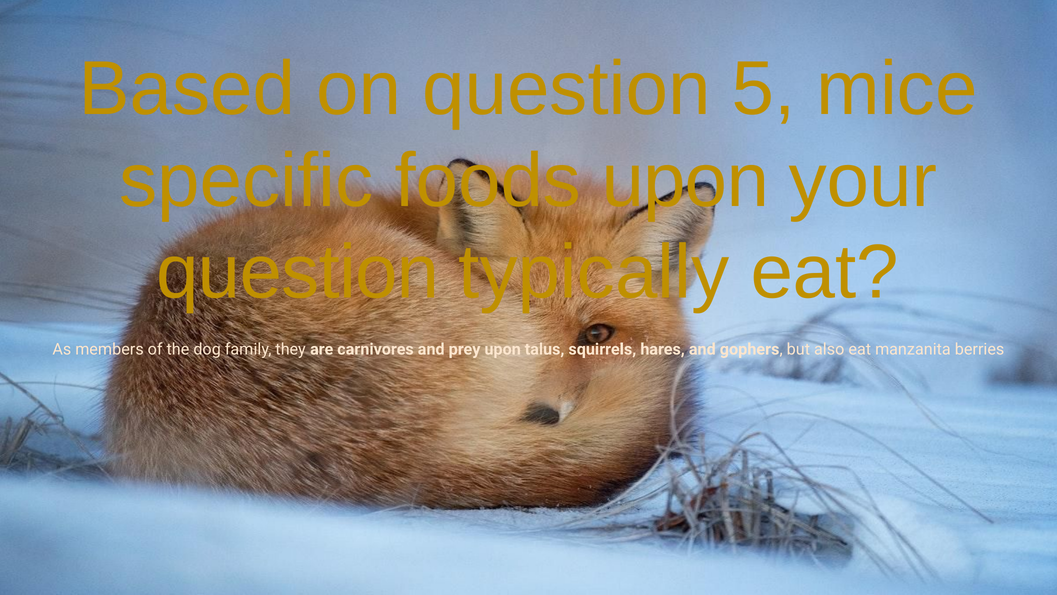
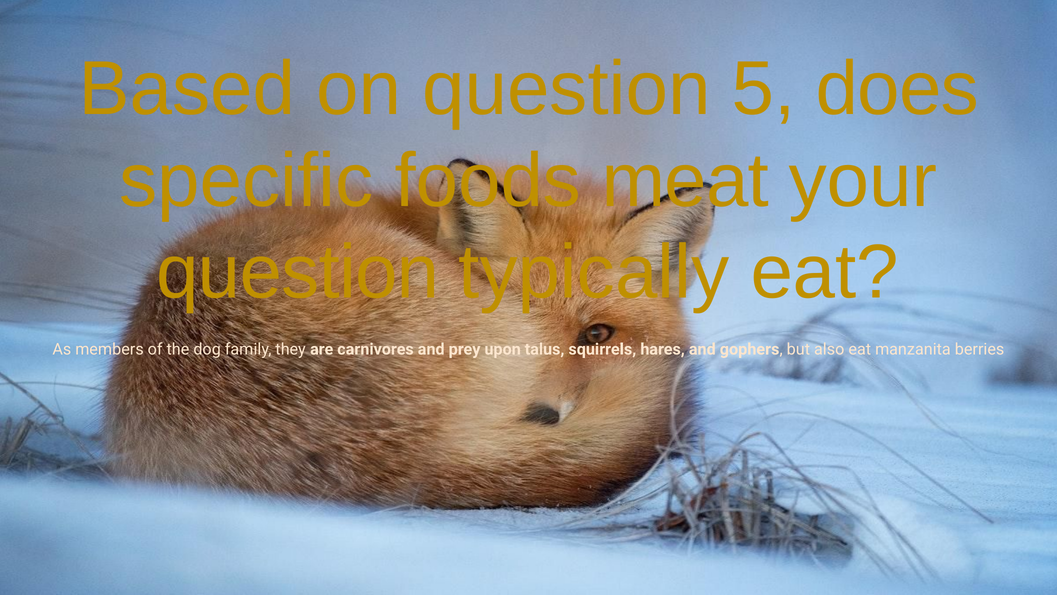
mice: mice -> does
foods upon: upon -> meat
